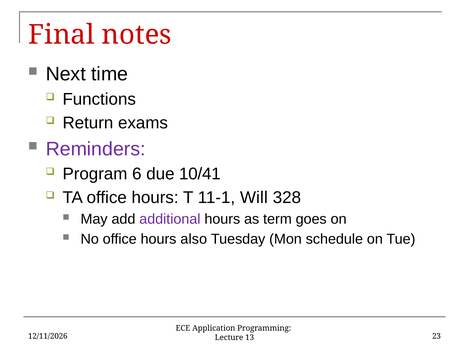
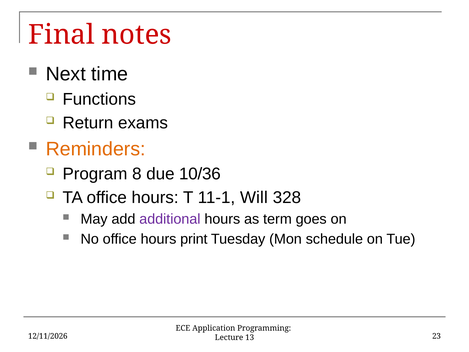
Reminders colour: purple -> orange
6: 6 -> 8
10/41: 10/41 -> 10/36
also: also -> print
